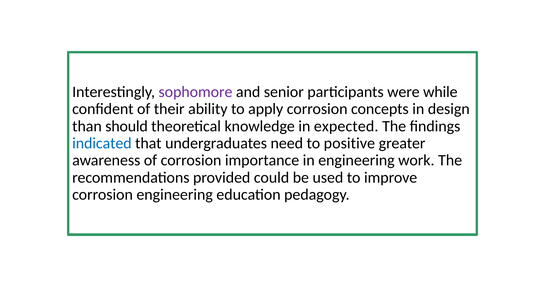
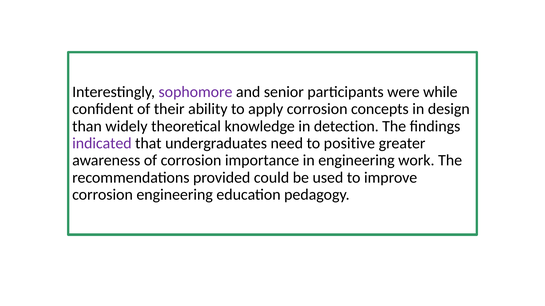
should: should -> widely
expected: expected -> detection
indicated colour: blue -> purple
